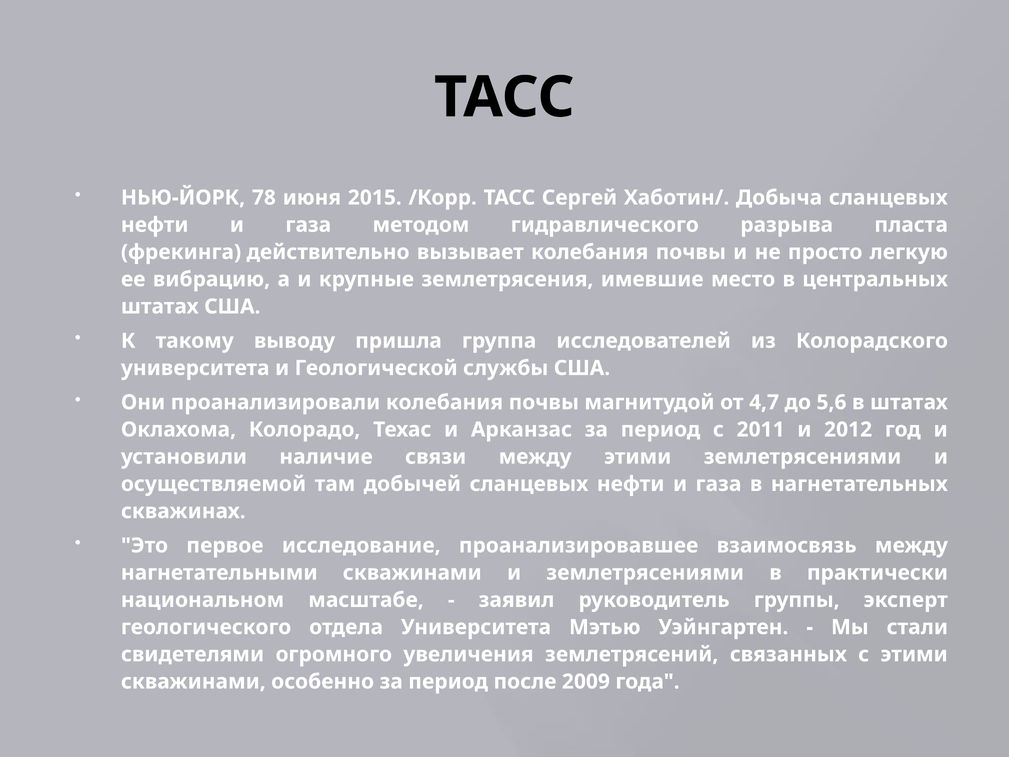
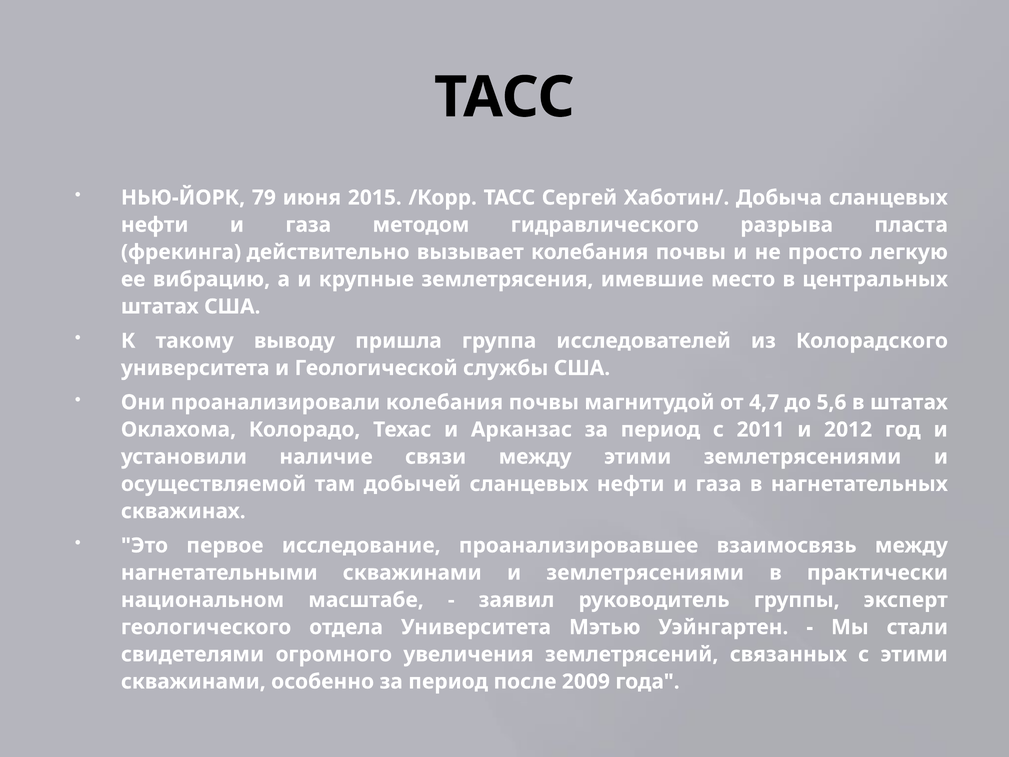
78: 78 -> 79
